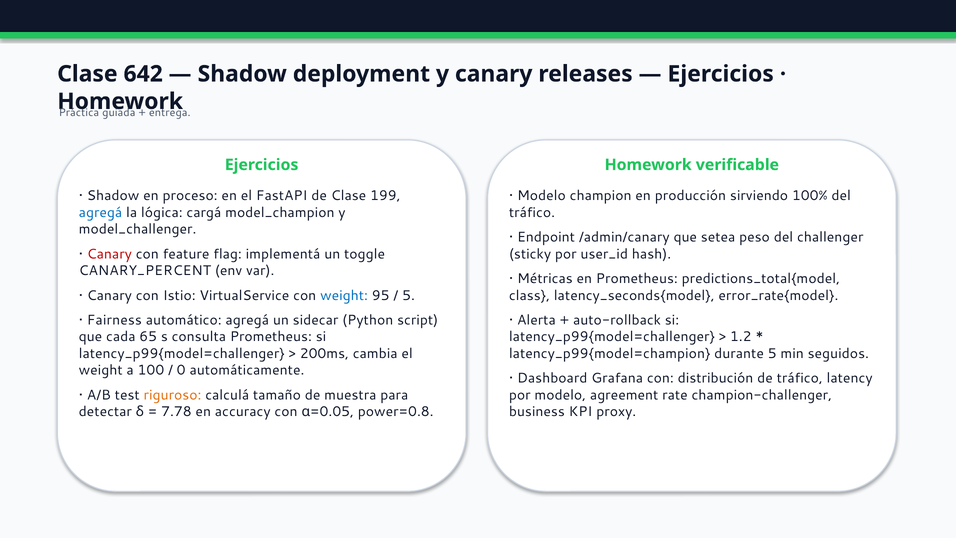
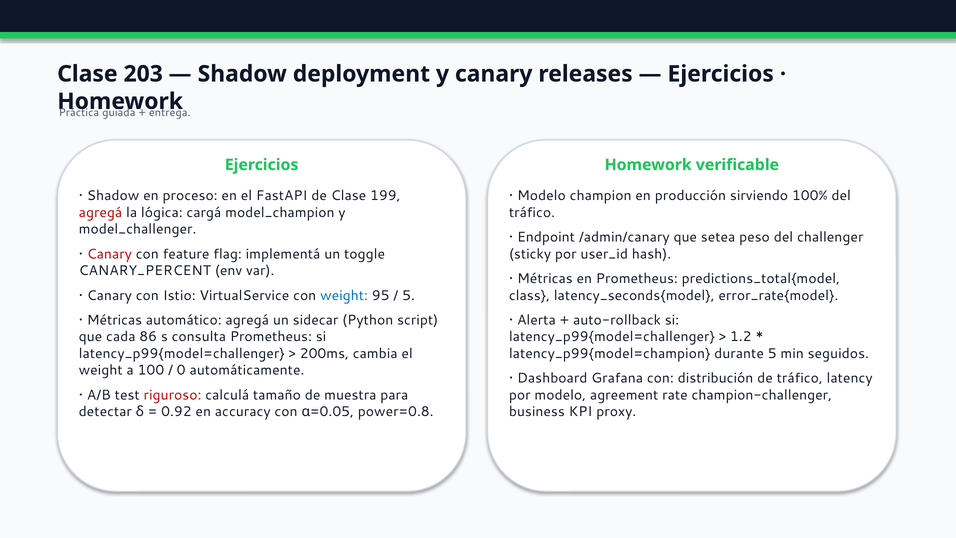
642: 642 -> 203
agregá at (100, 212) colour: blue -> red
Fairness at (114, 320): Fairness -> Métricas
65: 65 -> 86
riguroso colour: orange -> red
7.78: 7.78 -> 0.92
